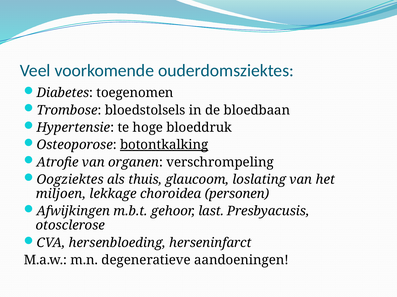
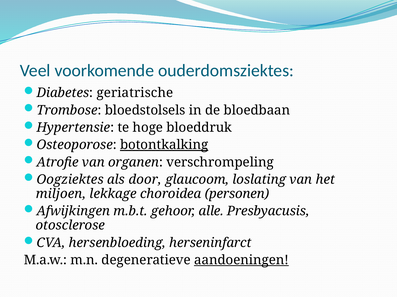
toegenomen: toegenomen -> geriatrische
thuis: thuis -> door
last: last -> alle
aandoeningen underline: none -> present
